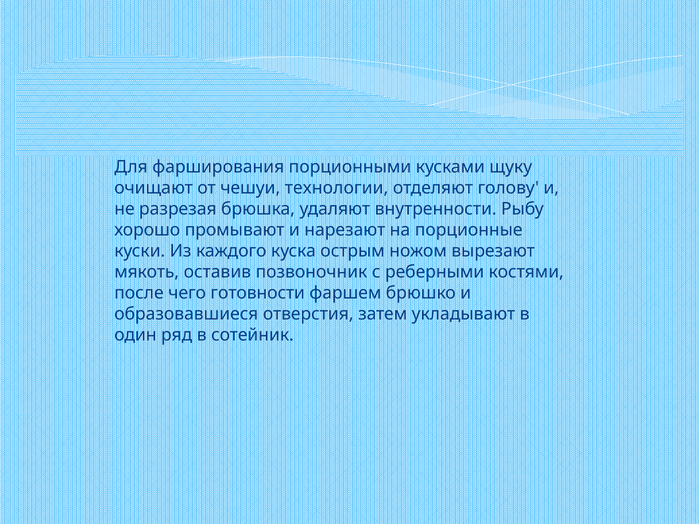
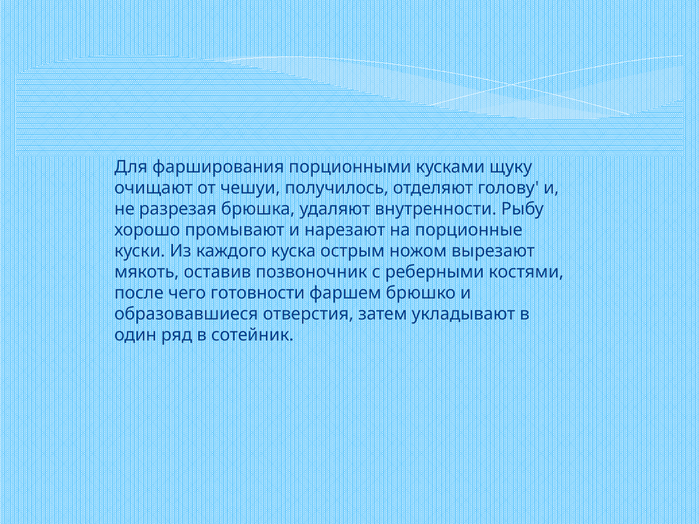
технологии: технологии -> получилось
